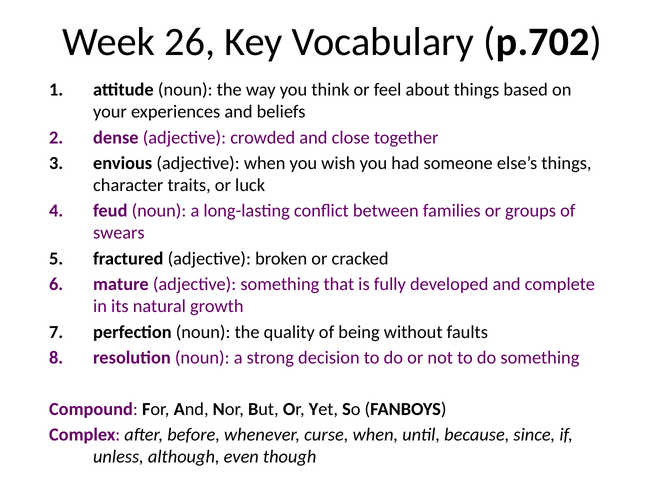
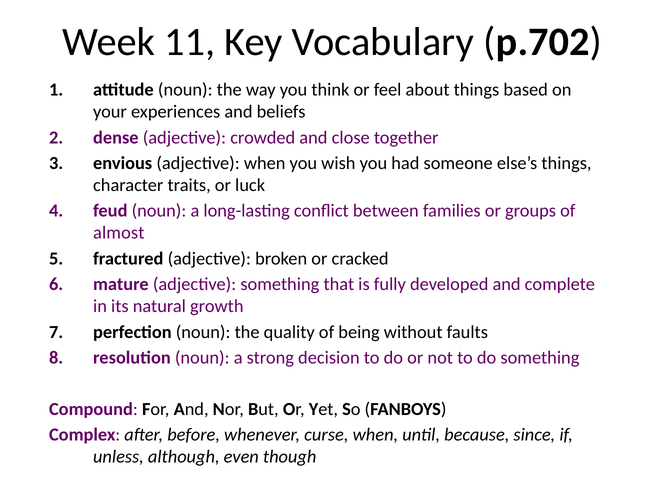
26: 26 -> 11
swears: swears -> almost
